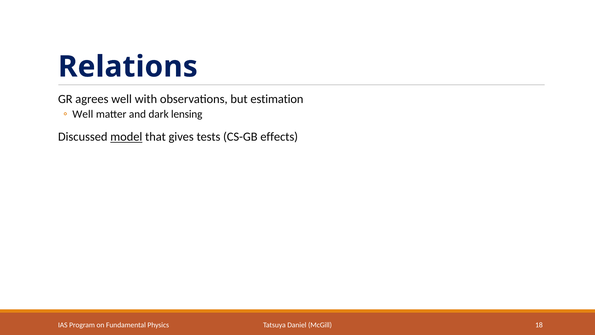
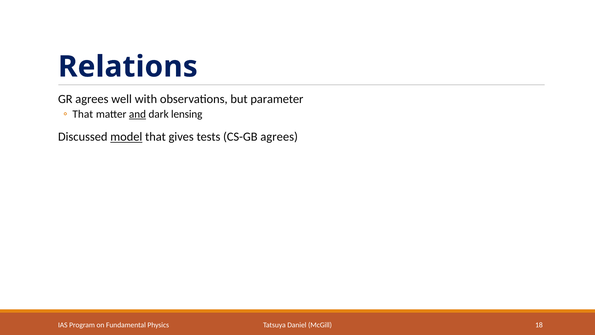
estimation: estimation -> parameter
Well at (83, 114): Well -> That
and underline: none -> present
CS-GB effects: effects -> agrees
